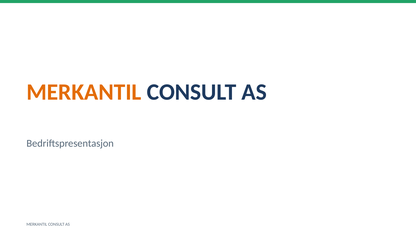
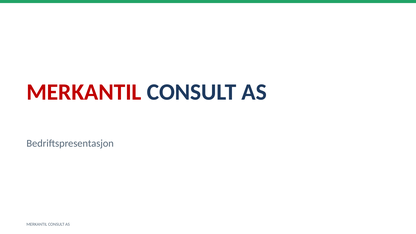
MERKANTIL at (84, 92) colour: orange -> red
